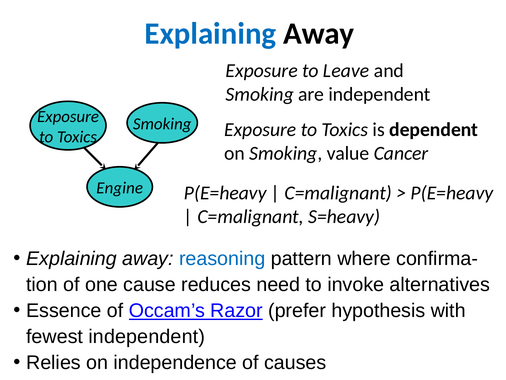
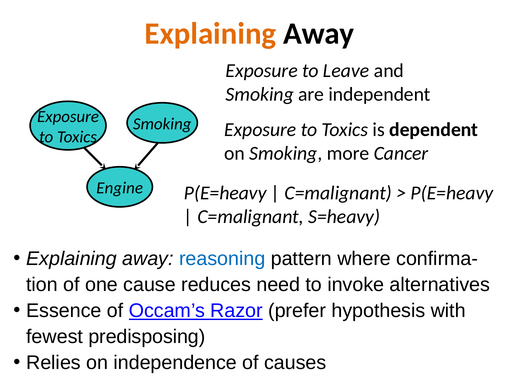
Explaining at (210, 34) colour: blue -> orange
value: value -> more
fewest independent: independent -> predisposing
